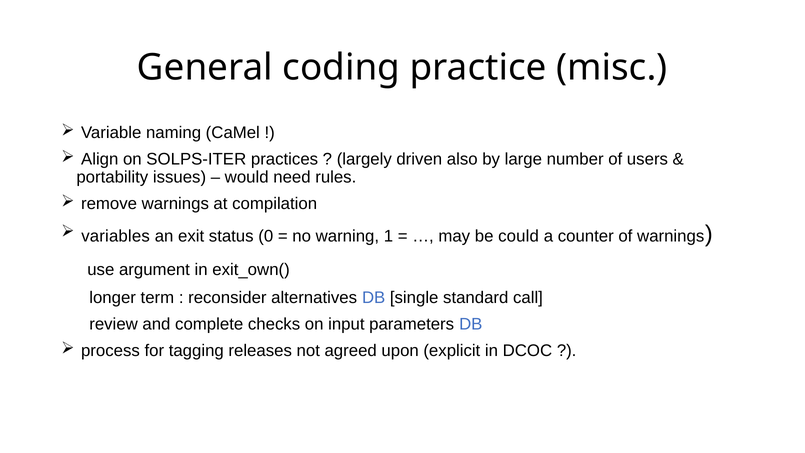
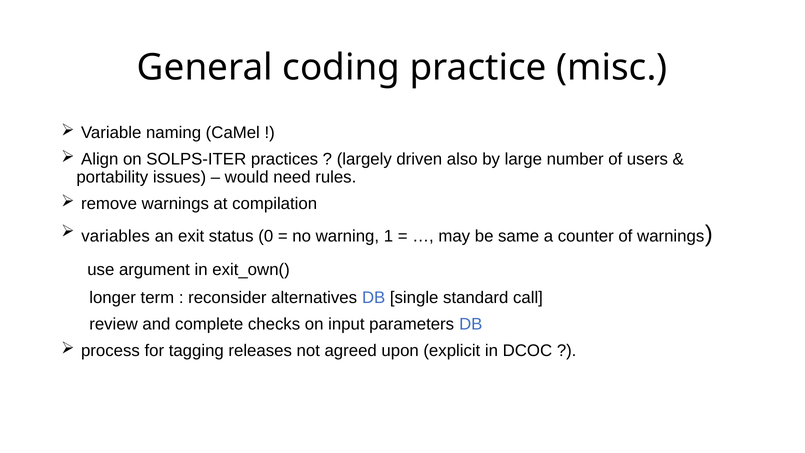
could: could -> same
